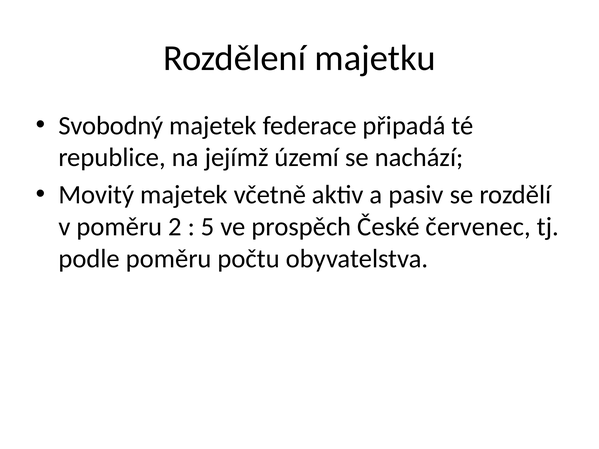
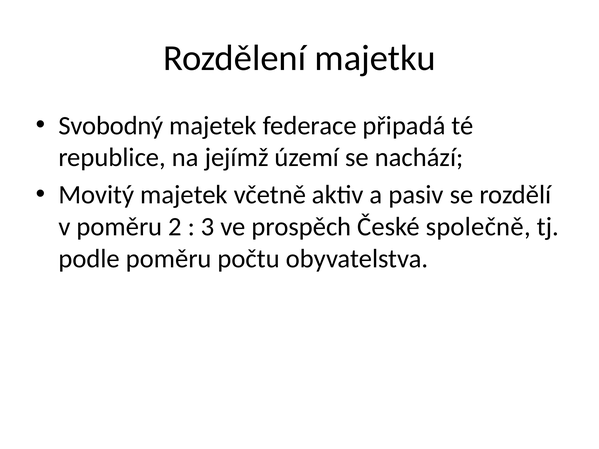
5: 5 -> 3
červenec: červenec -> společně
